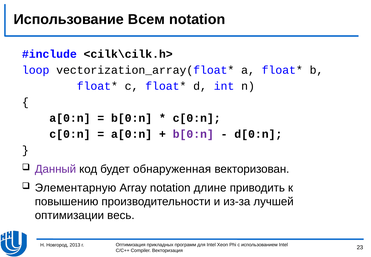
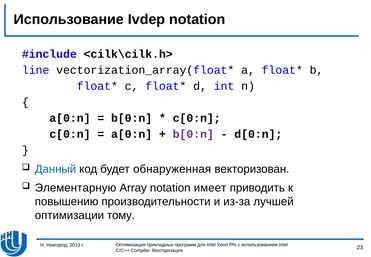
Всем: Всем -> Ivdep
loop: loop -> line
Данный colour: purple -> blue
длине: длине -> имеет
весь: весь -> тому
